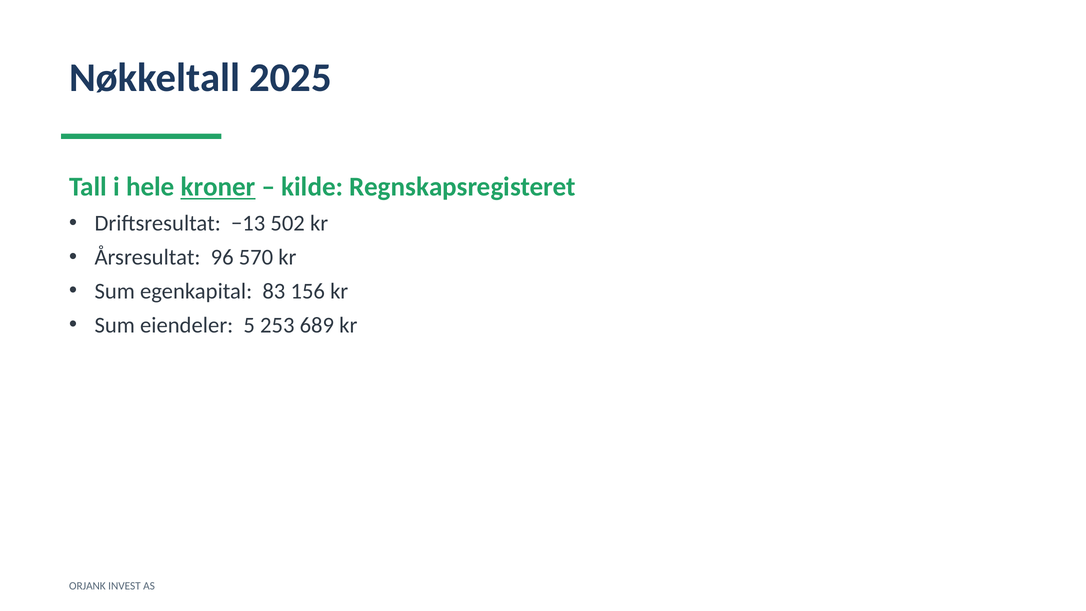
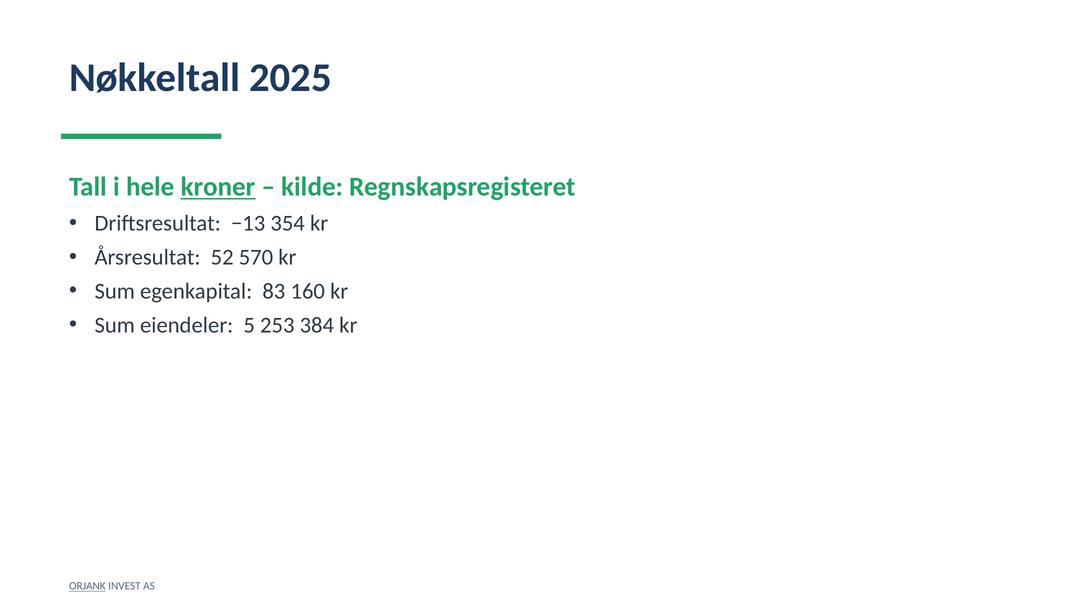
502: 502 -> 354
96: 96 -> 52
156: 156 -> 160
689: 689 -> 384
ORJANK underline: none -> present
